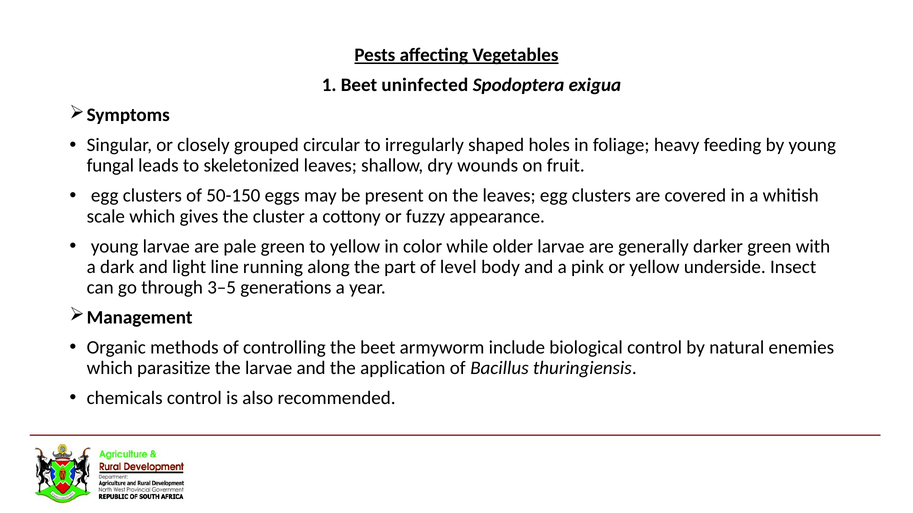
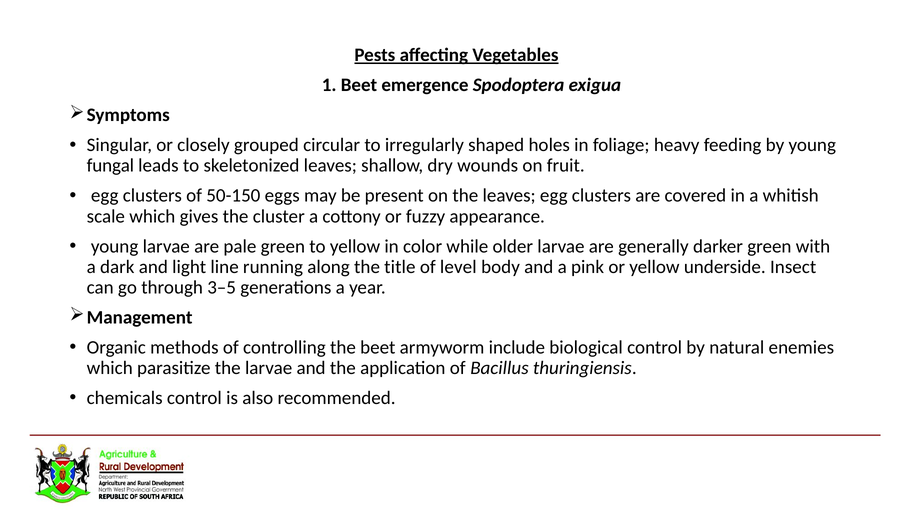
uninfected: uninfected -> emergence
part: part -> title
